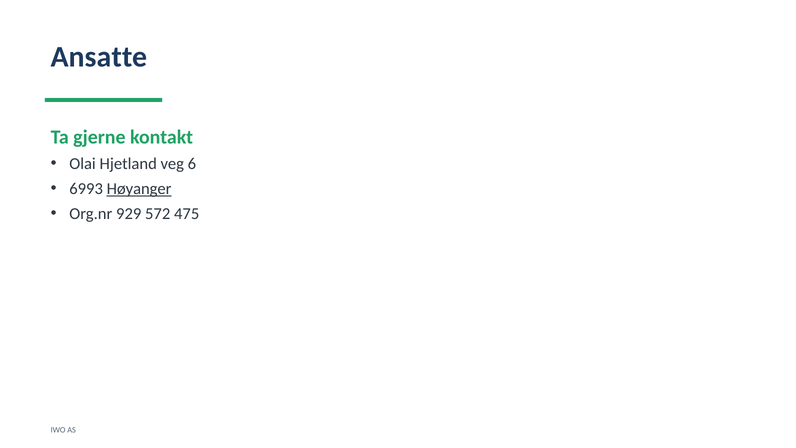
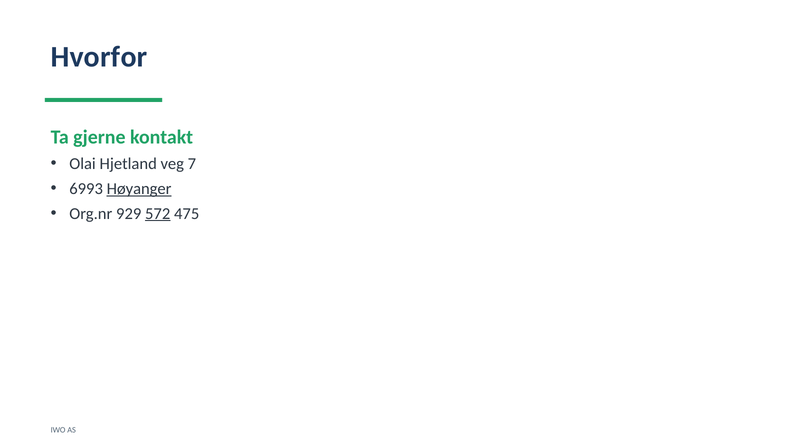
Ansatte: Ansatte -> Hvorfor
6: 6 -> 7
572 underline: none -> present
